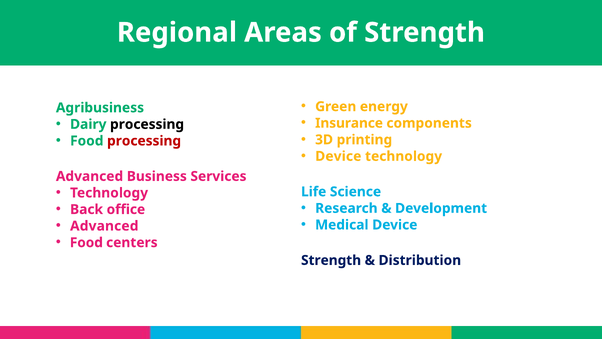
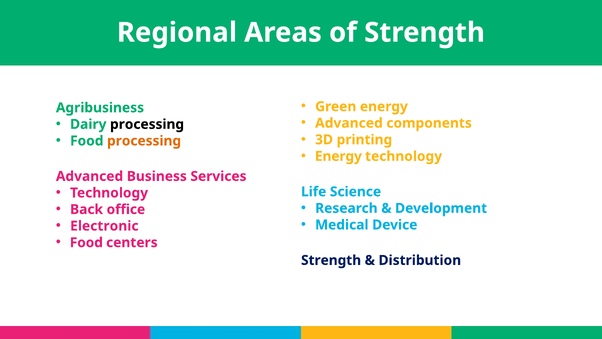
Insurance at (349, 123): Insurance -> Advanced
processing at (144, 141) colour: red -> orange
Device at (338, 156): Device -> Energy
Advanced at (104, 226): Advanced -> Electronic
